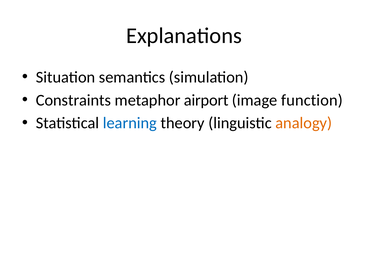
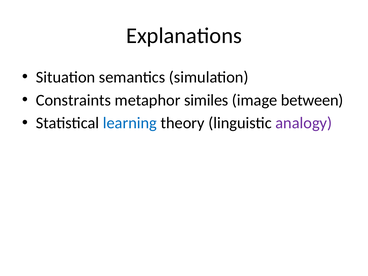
airport: airport -> similes
function: function -> between
analogy colour: orange -> purple
